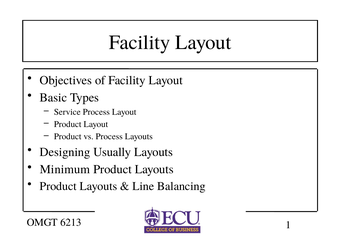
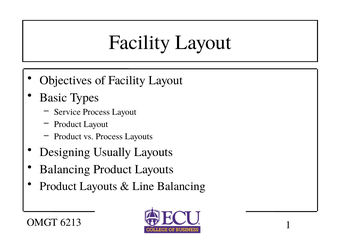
Minimum at (65, 169): Minimum -> Balancing
